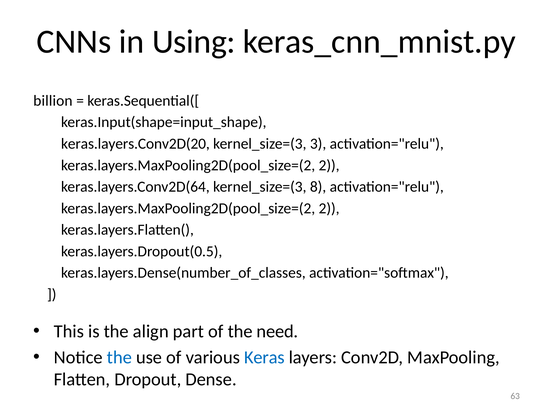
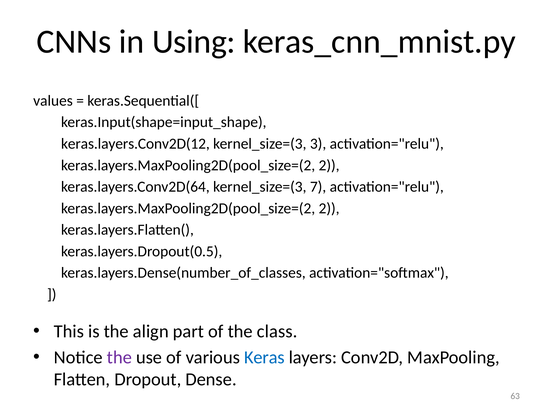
billion: billion -> values
keras.layers.Conv2D(20: keras.layers.Conv2D(20 -> keras.layers.Conv2D(12
8: 8 -> 7
need: need -> class
the at (119, 357) colour: blue -> purple
